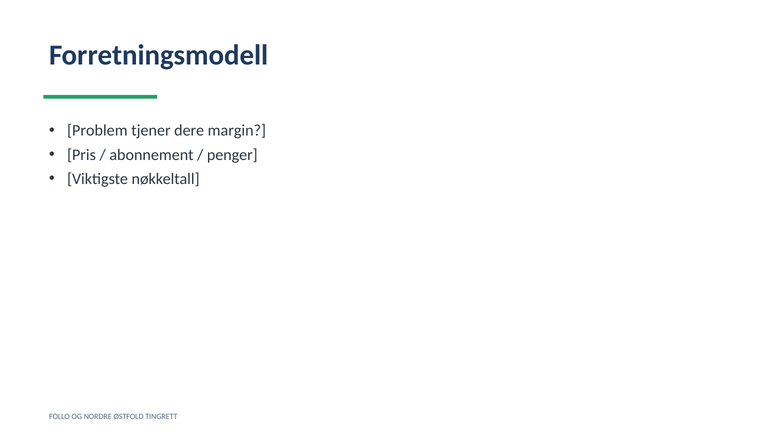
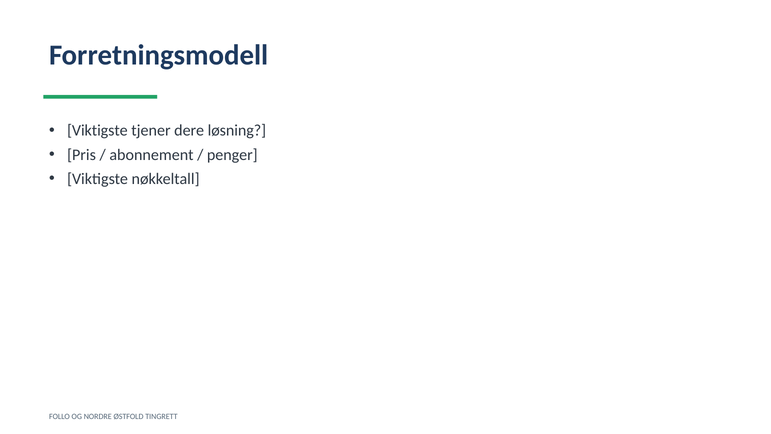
Problem at (97, 131): Problem -> Viktigste
margin: margin -> løsning
